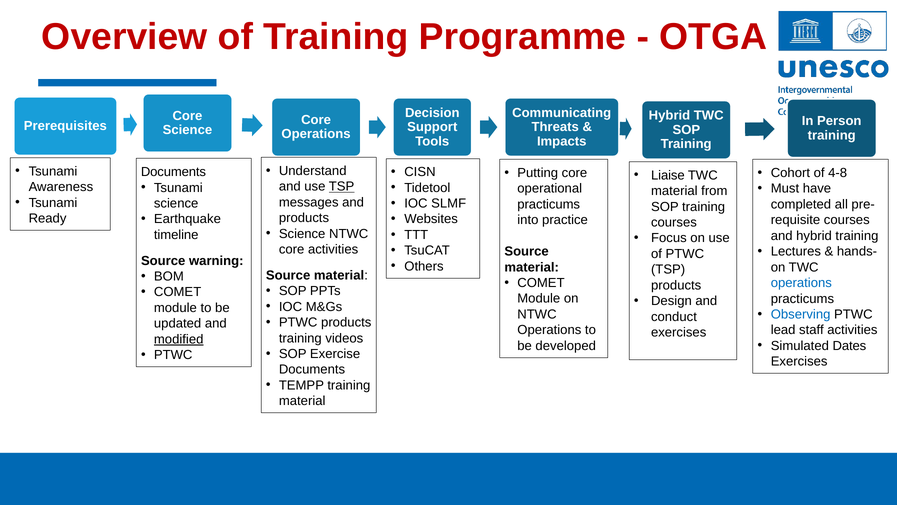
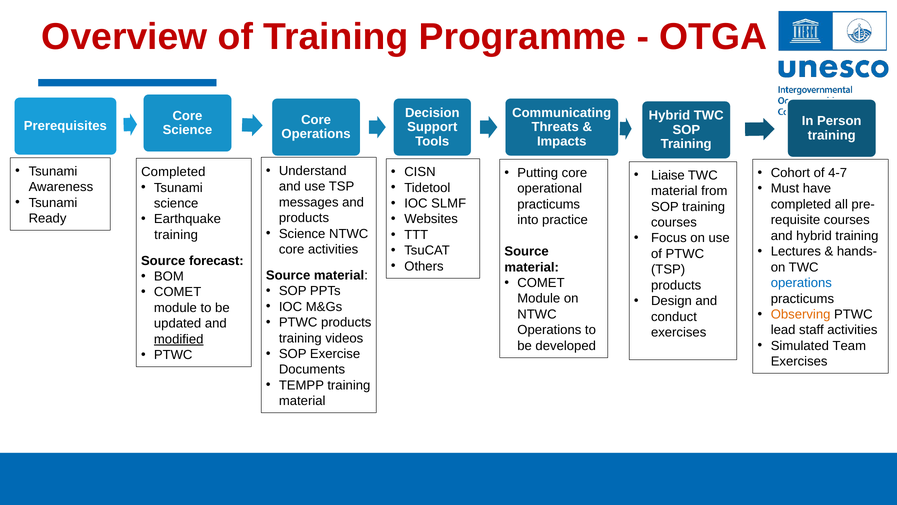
Documents at (173, 172): Documents -> Completed
4-8: 4-8 -> 4-7
TSP at (342, 186) underline: present -> none
timeline at (176, 235): timeline -> training
warning: warning -> forecast
Observing colour: blue -> orange
Dates: Dates -> Team
